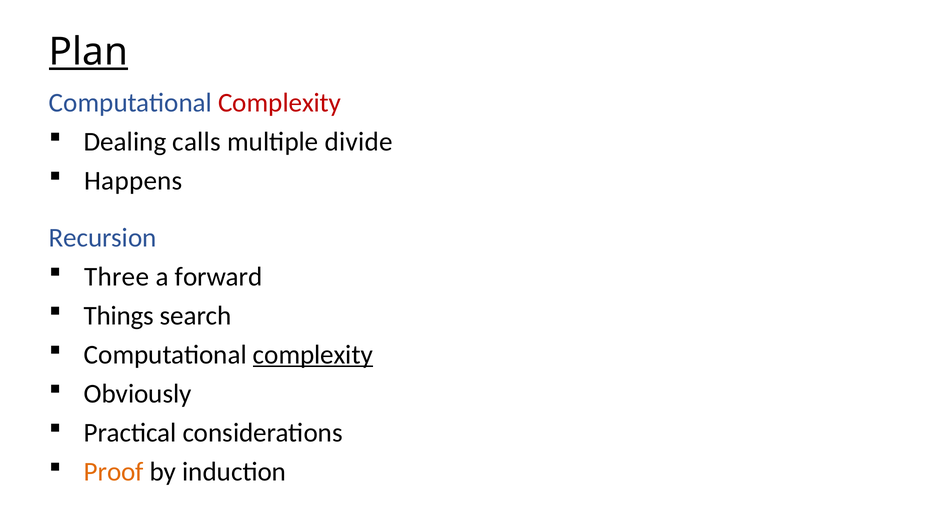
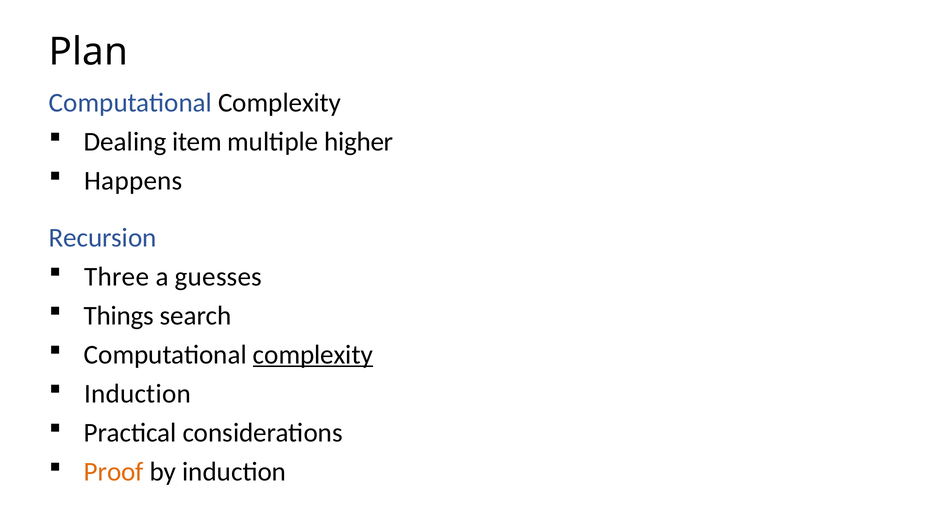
Plan underline: present -> none
Complexity at (280, 103) colour: red -> black
calls: calls -> item
divide: divide -> higher
forward: forward -> guesses
Obviously at (138, 394): Obviously -> Induction
